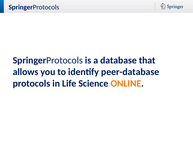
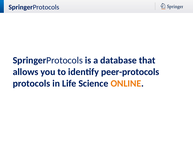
peer-database: peer-database -> peer-protocols
